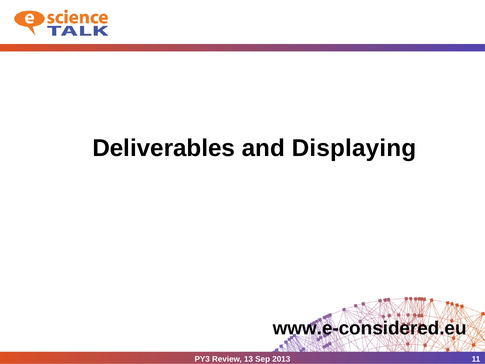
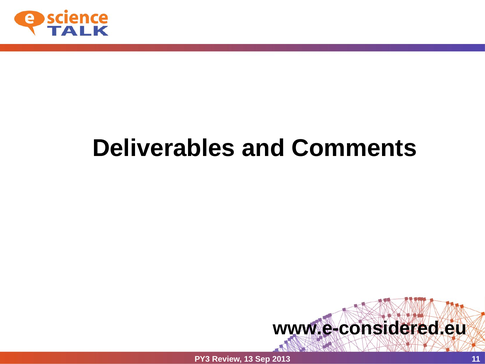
Displaying: Displaying -> Comments
